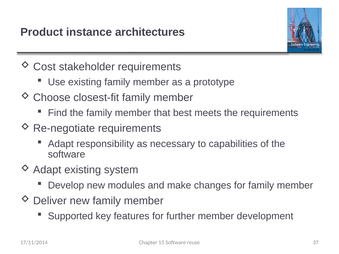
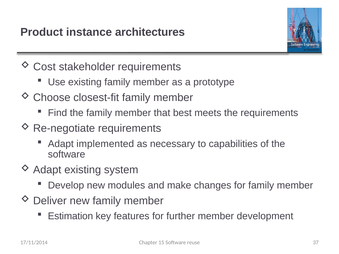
responsibility: responsibility -> implemented
Supported: Supported -> Estimation
